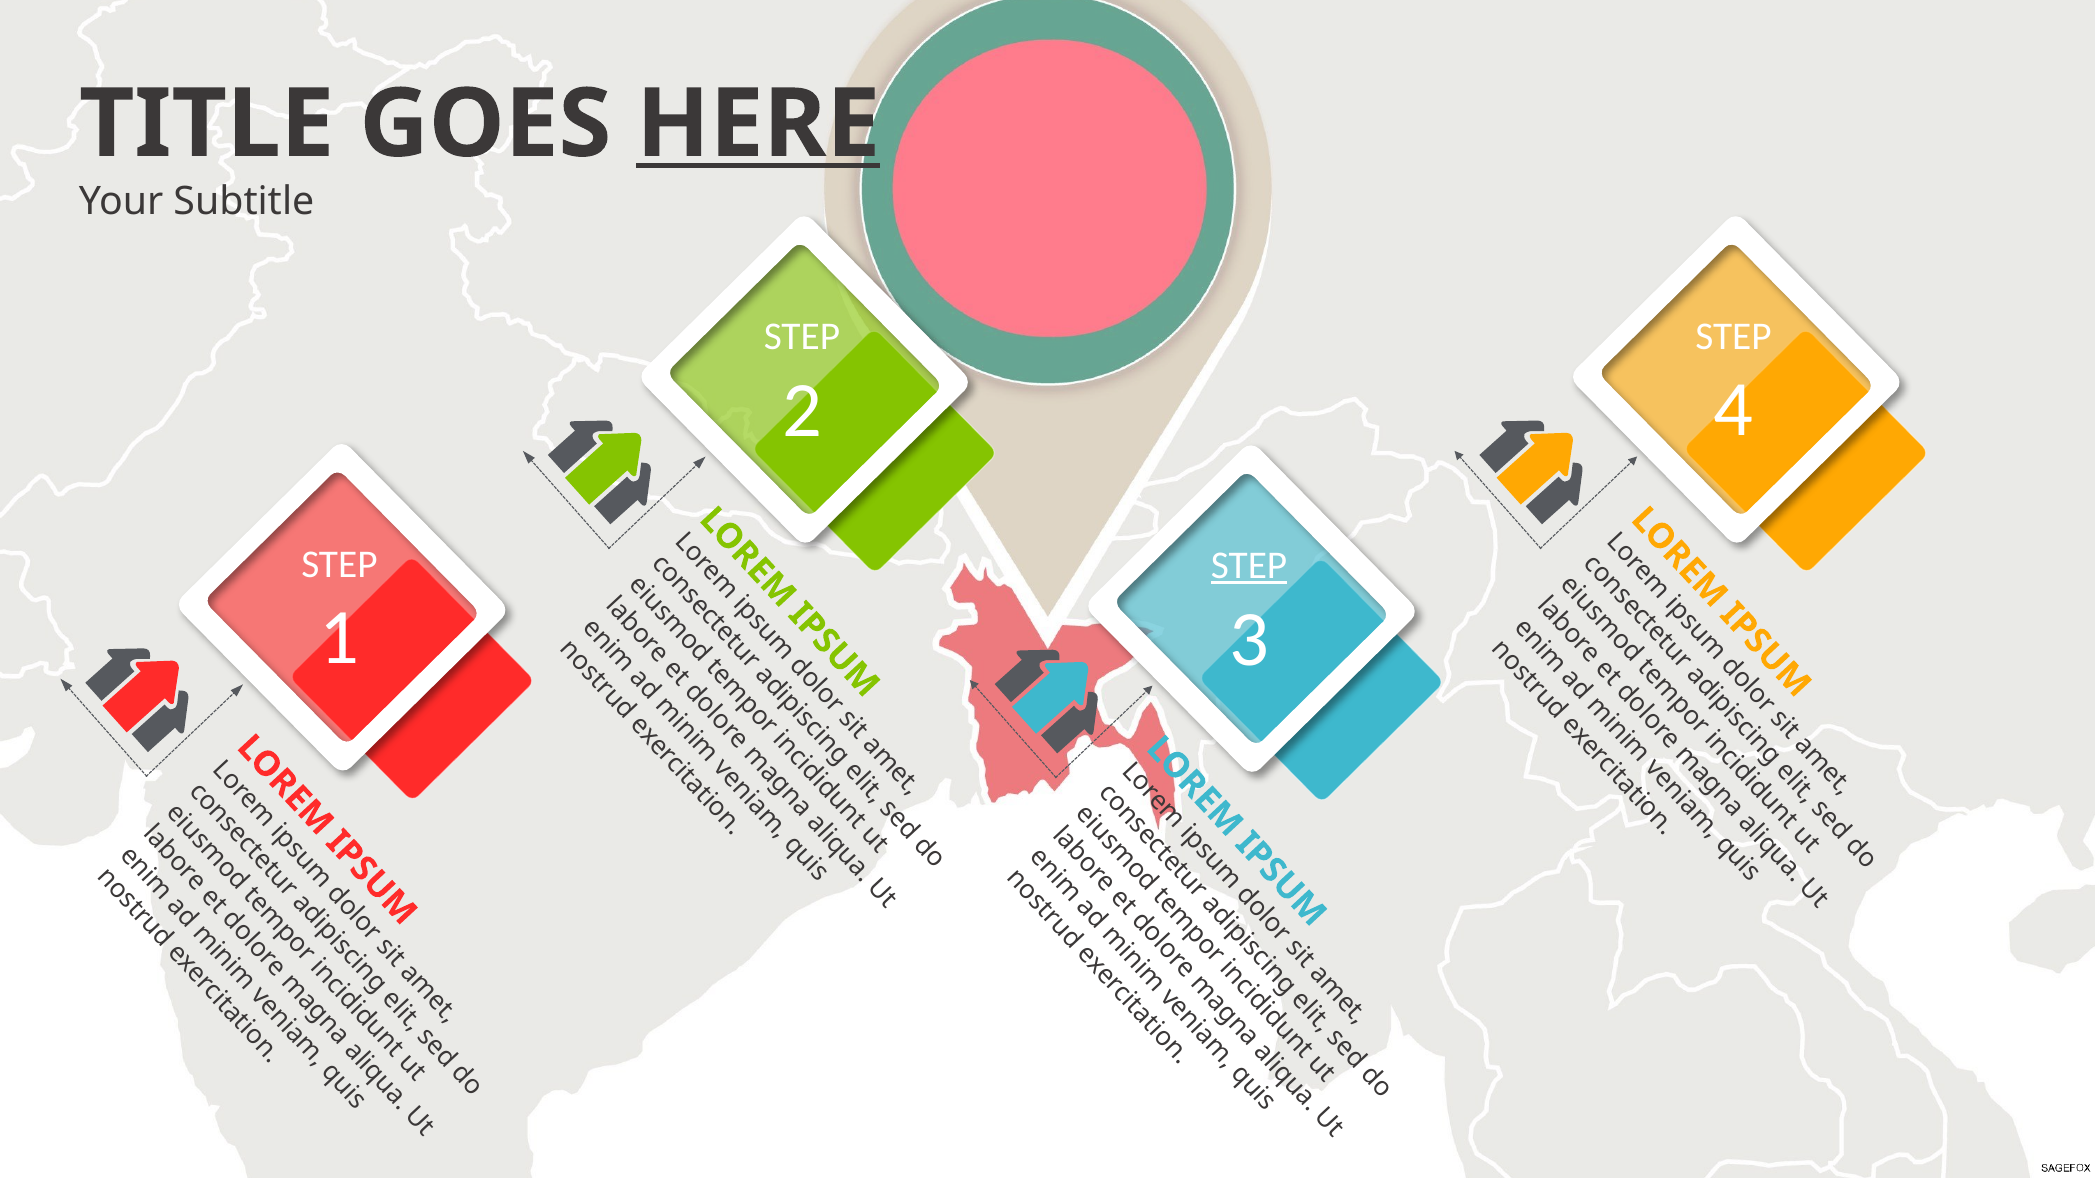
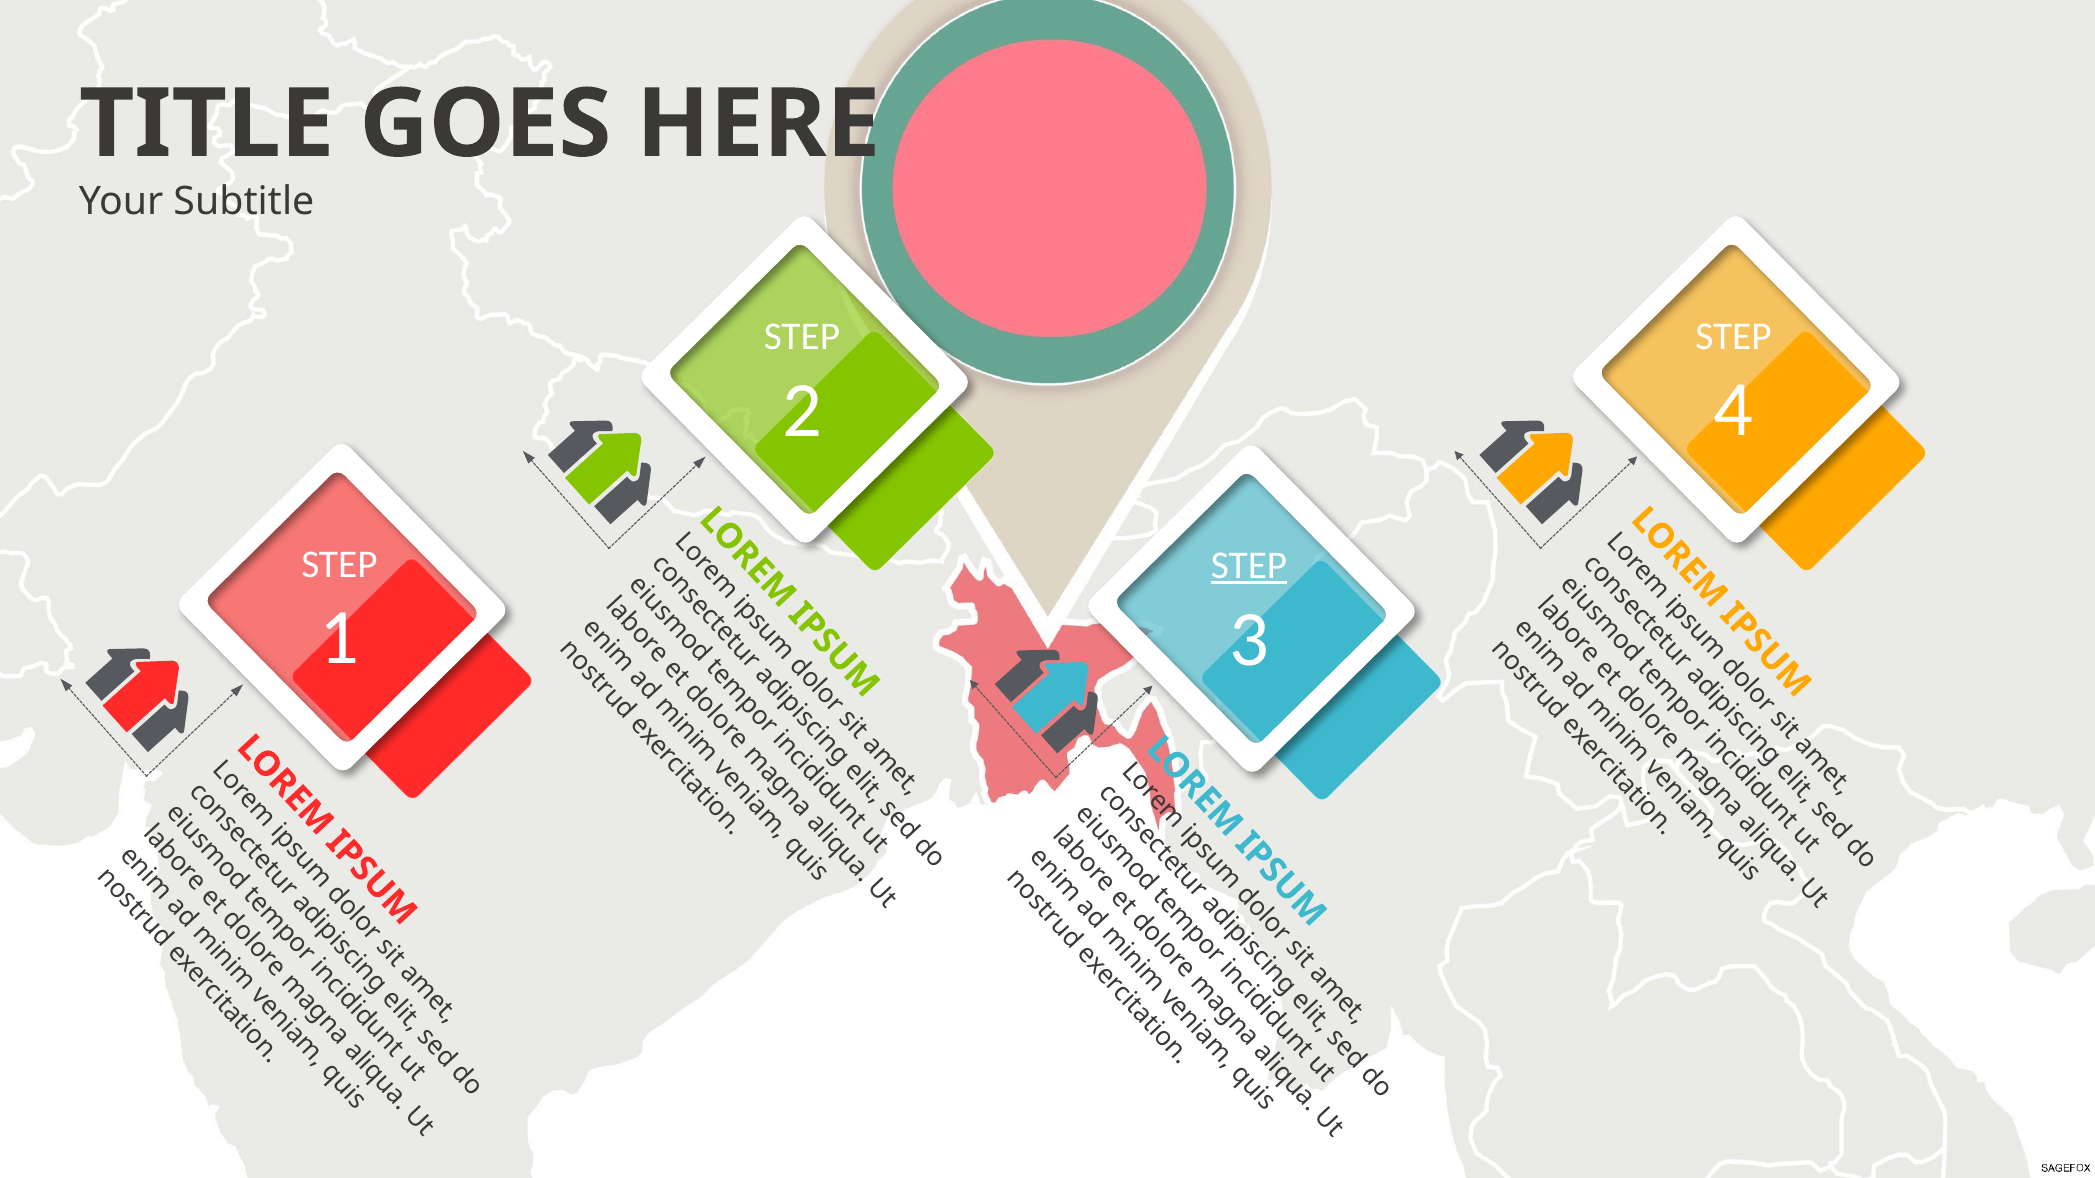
HERE underline: present -> none
